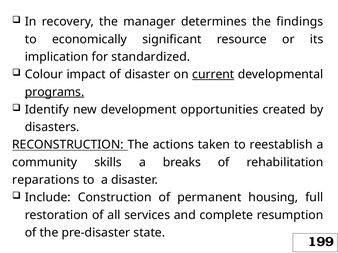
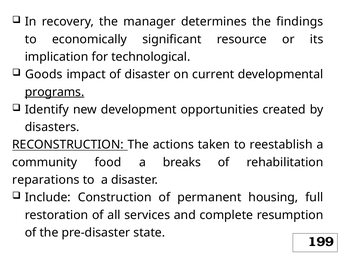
standardized: standardized -> technological
Colour: Colour -> Goods
current underline: present -> none
skills: skills -> food
